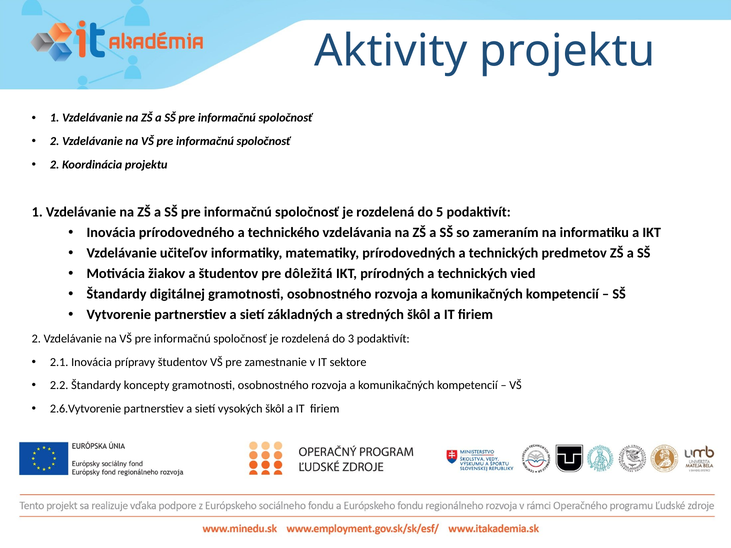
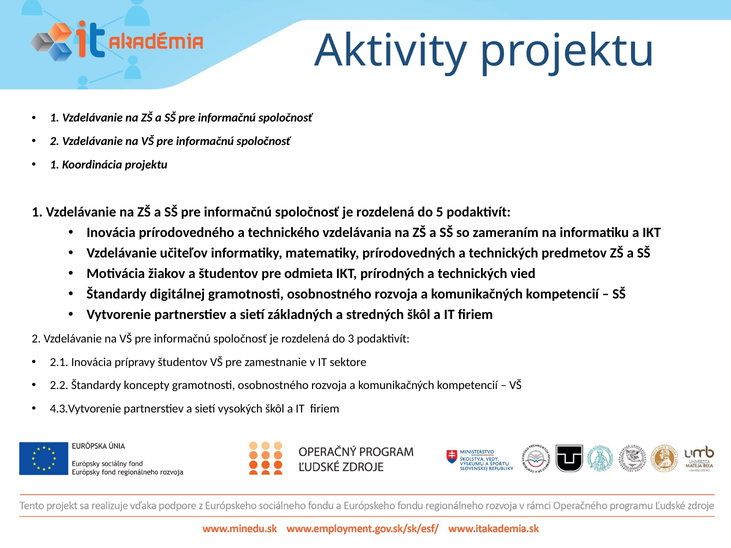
2 at (55, 165): 2 -> 1
dôležitá: dôležitá -> odmieta
2.6.Vytvorenie: 2.6.Vytvorenie -> 4.3.Vytvorenie
